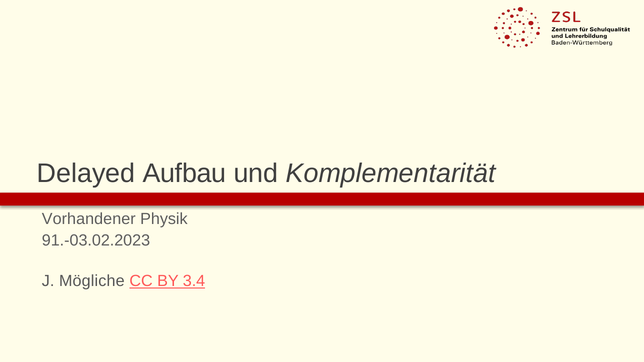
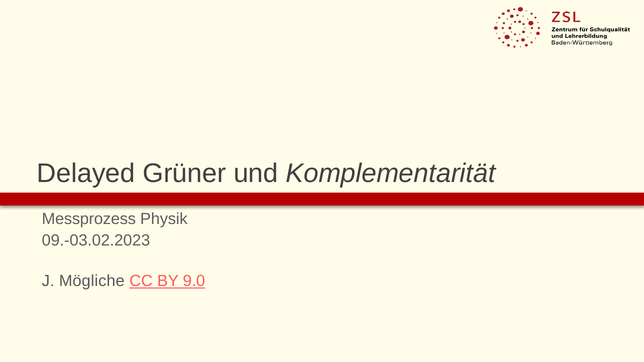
Aufbau: Aufbau -> Grüner
Vorhandener: Vorhandener -> Messprozess
91.-03.02.2023: 91.-03.02.2023 -> 09.-03.02.2023
3.4: 3.4 -> 9.0
